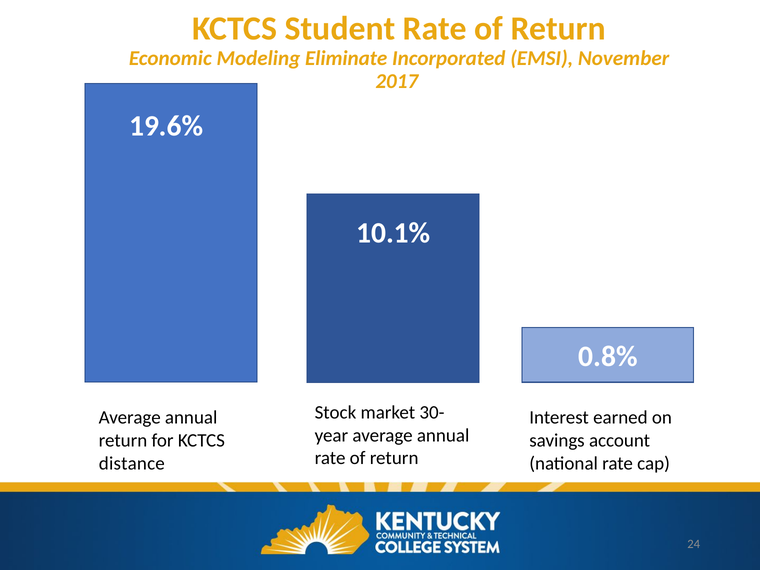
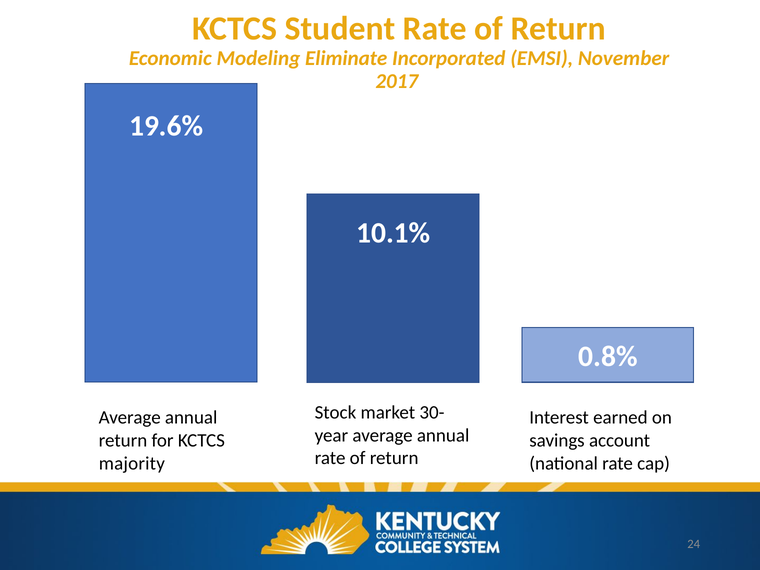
distance: distance -> majority
